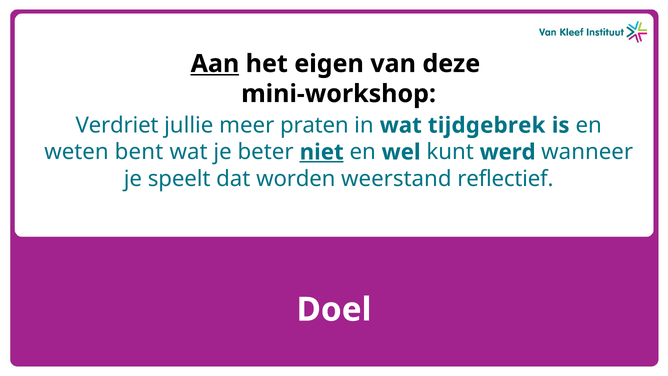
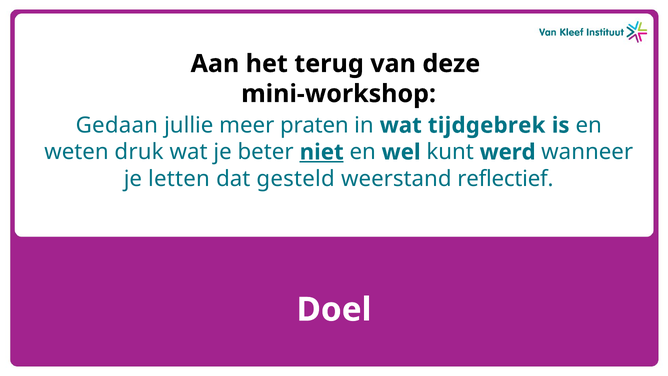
Aan underline: present -> none
eigen: eigen -> terug
Verdriet: Verdriet -> Gedaan
bent: bent -> druk
speelt: speelt -> letten
worden: worden -> gesteld
